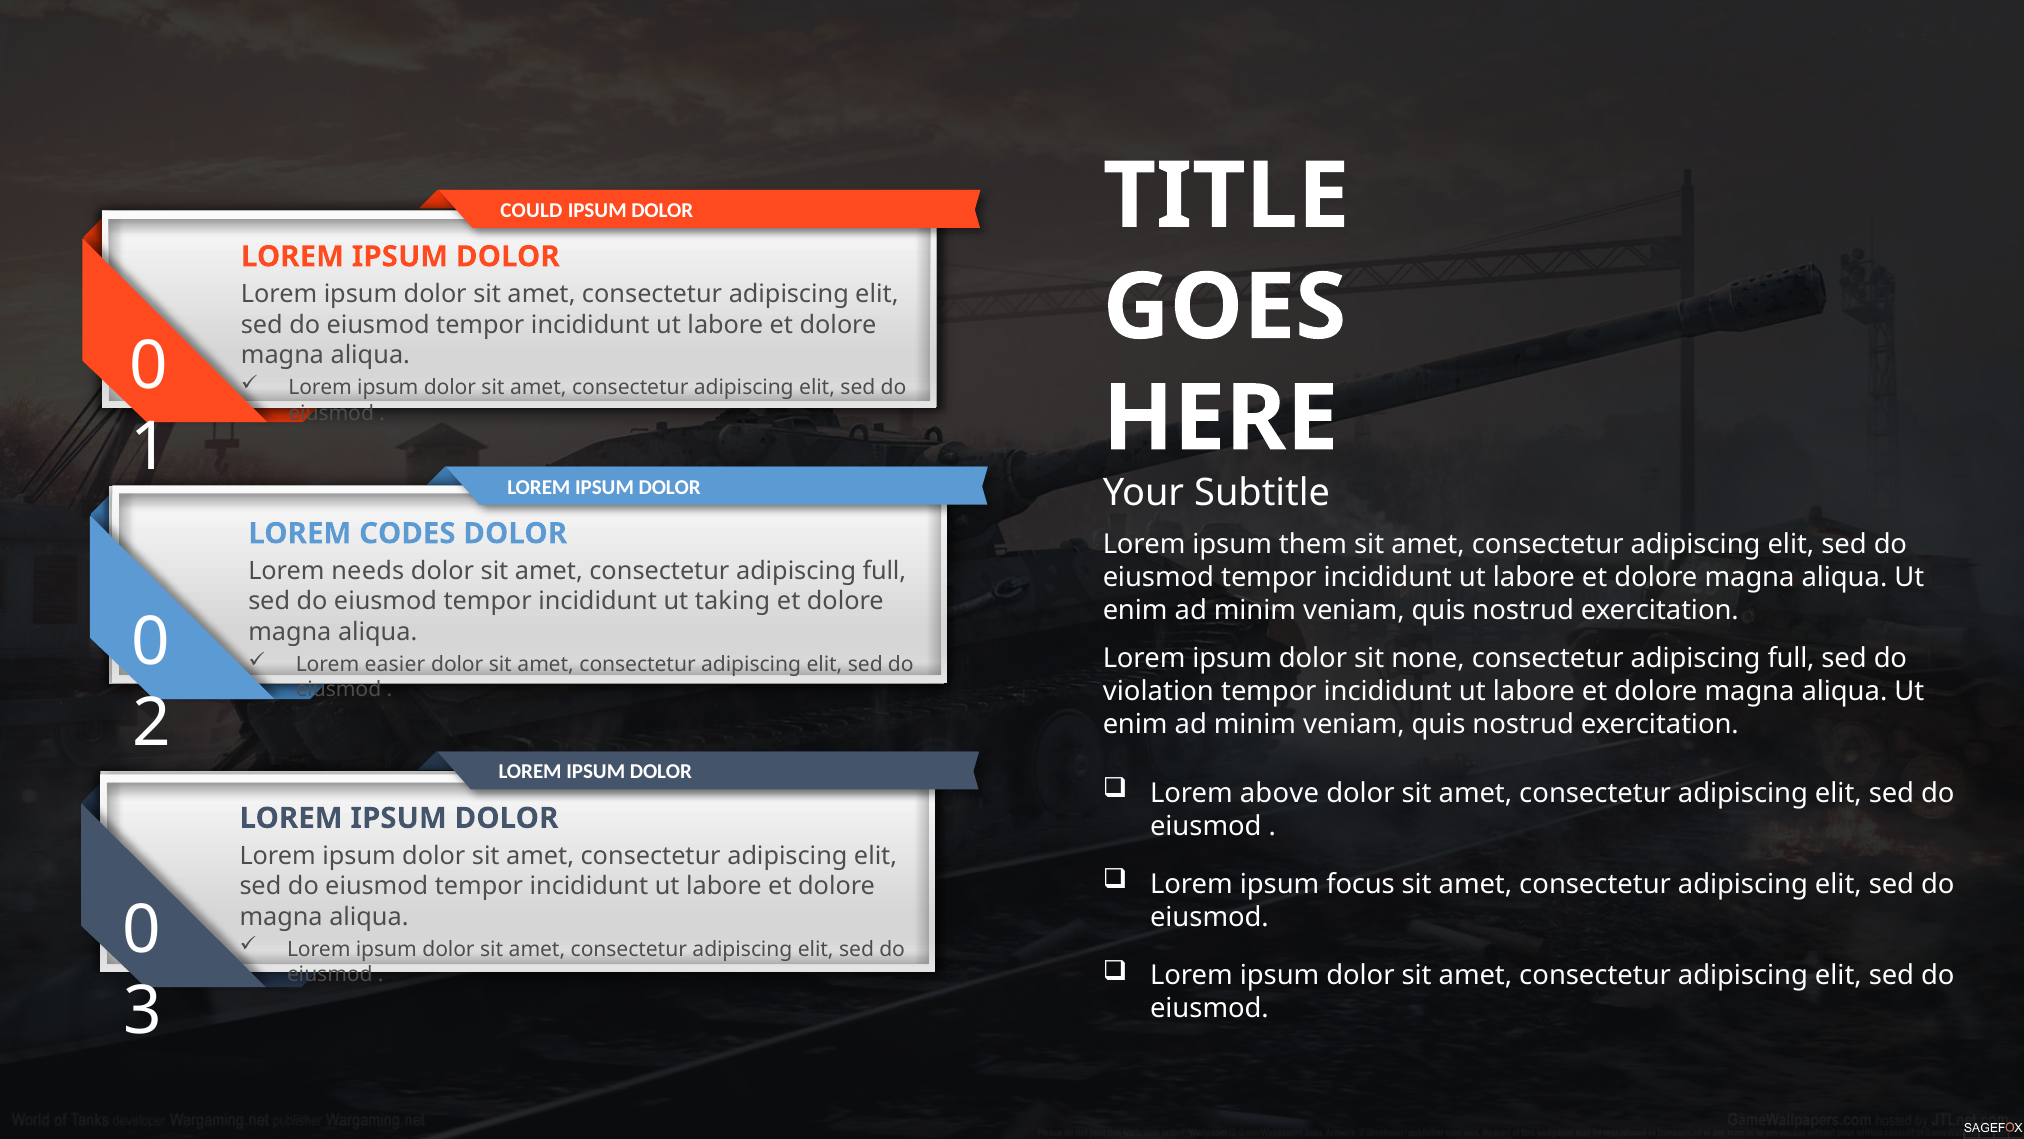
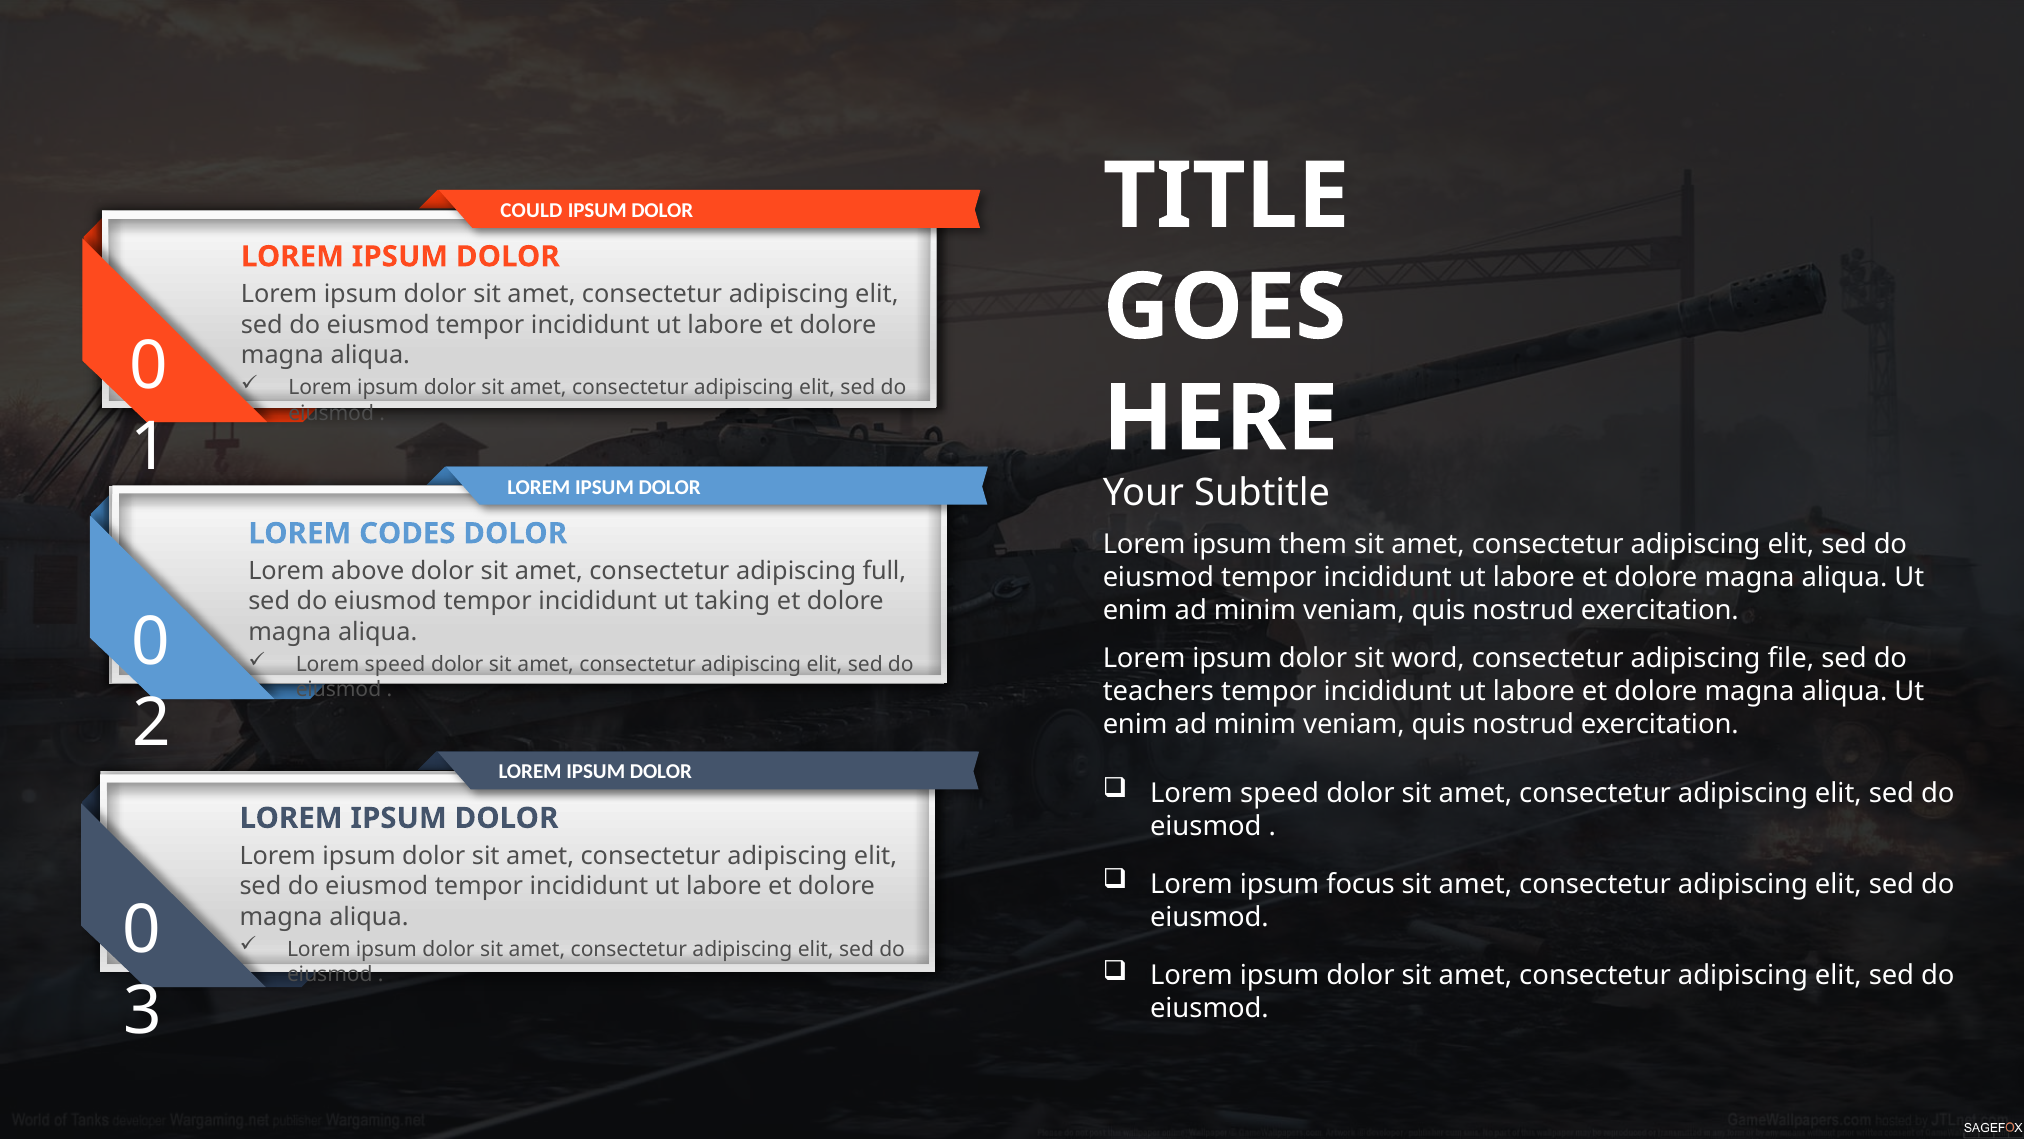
needs: needs -> above
none: none -> word
full at (1791, 658): full -> file
easier at (395, 664): easier -> speed
violation: violation -> teachers
above at (1279, 793): above -> speed
